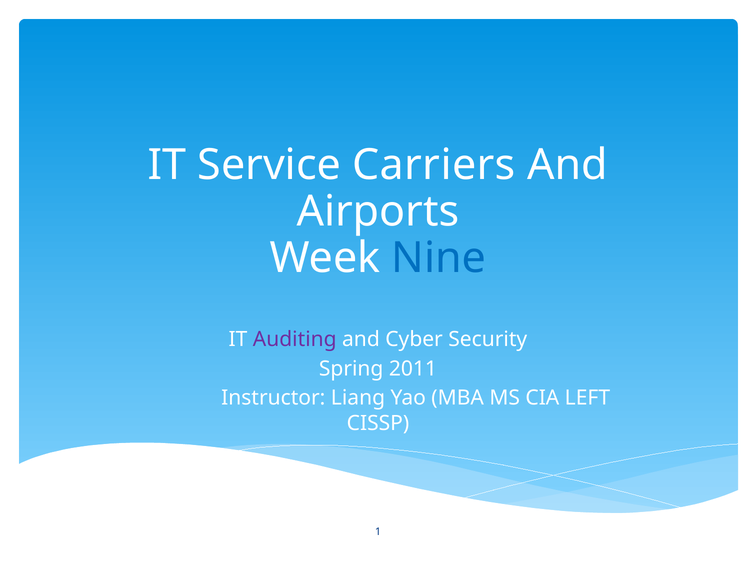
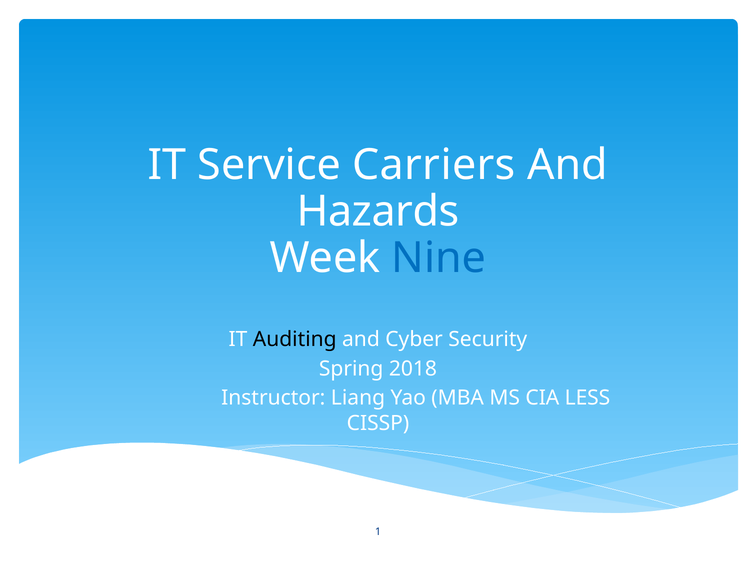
Airports: Airports -> Hazards
Auditing colour: purple -> black
2011: 2011 -> 2018
LEFT: LEFT -> LESS
